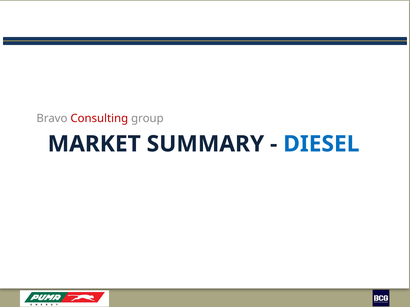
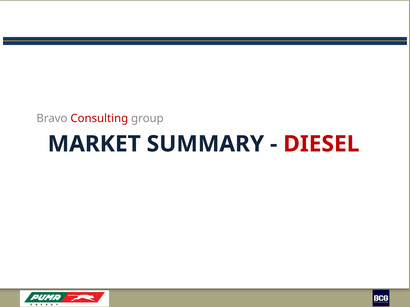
DIESEL colour: blue -> red
